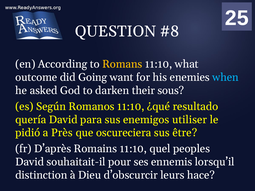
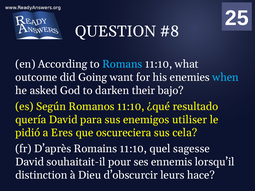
Romans colour: yellow -> light blue
sous: sous -> bajo
Près: Près -> Eres
être: être -> cela
peoples: peoples -> sagesse
